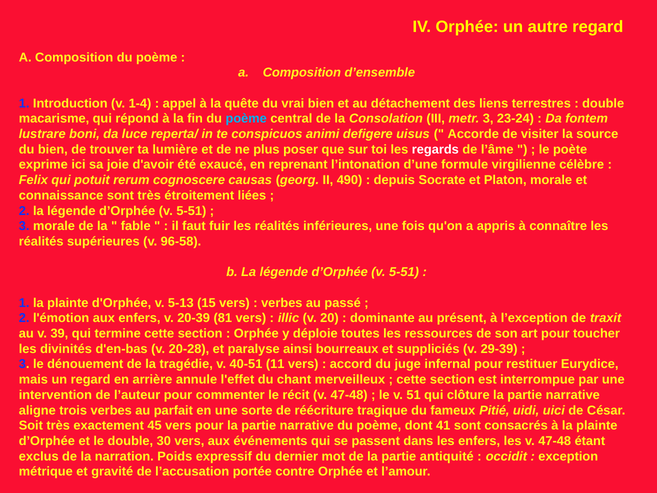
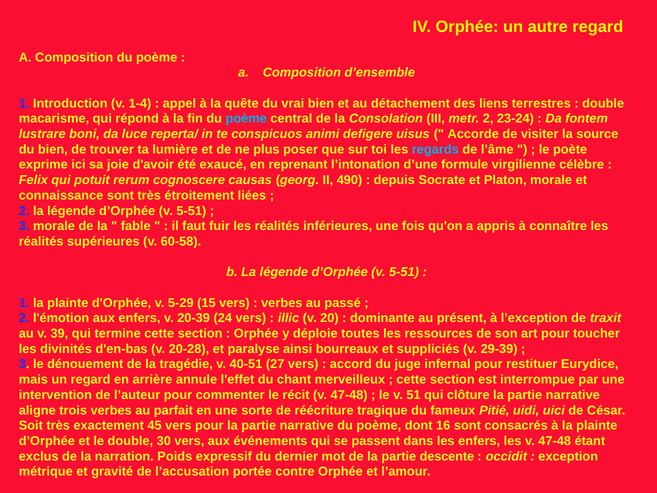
metr 3: 3 -> 2
regards colour: white -> light blue
96-58: 96-58 -> 60-58
5-13: 5-13 -> 5-29
81: 81 -> 24
11: 11 -> 27
41: 41 -> 16
antiquité: antiquité -> descente
